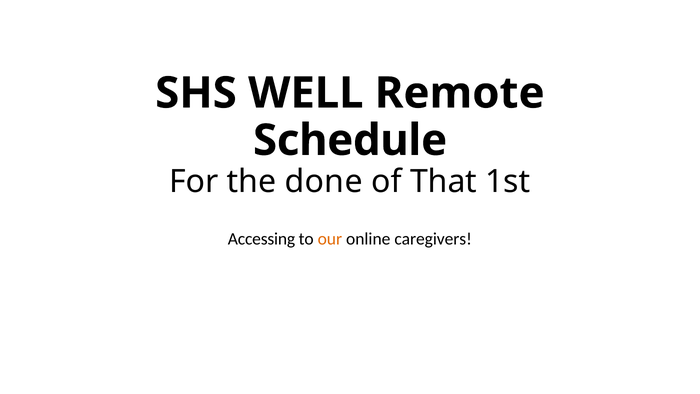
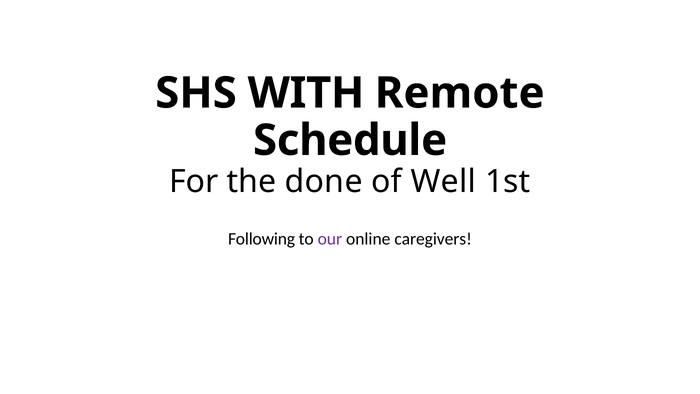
WELL: WELL -> WITH
That: That -> Well
Accessing: Accessing -> Following
our colour: orange -> purple
